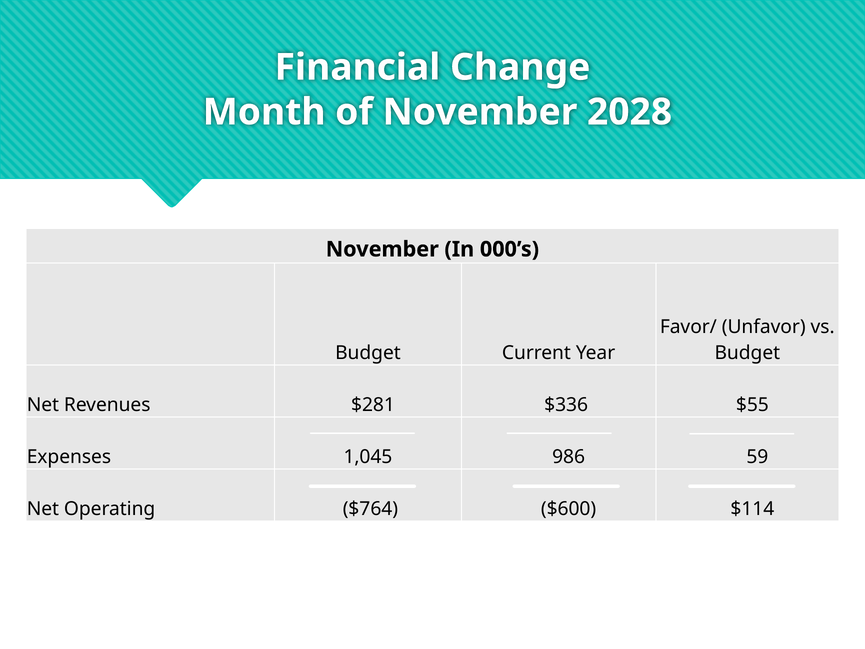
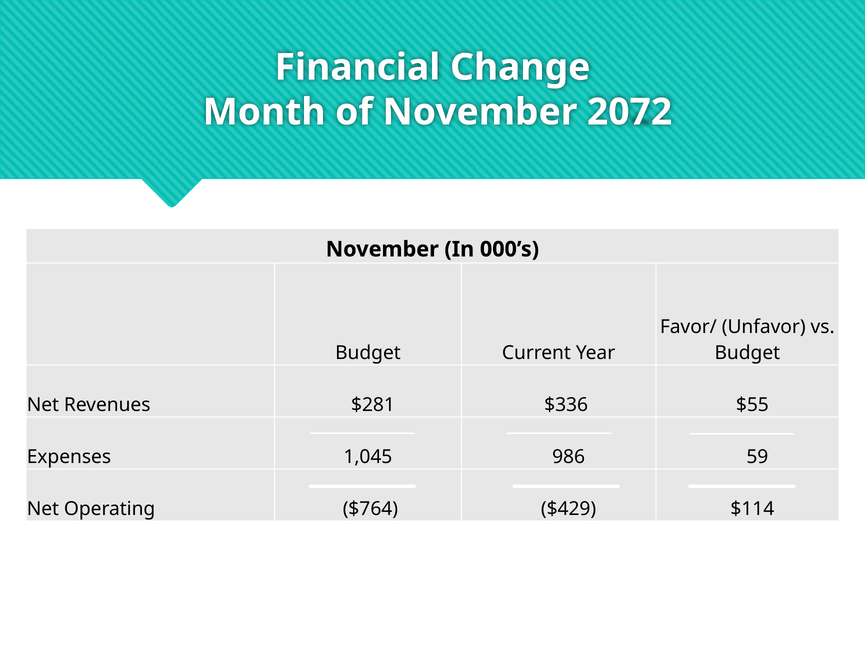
2028: 2028 -> 2072
$600: $600 -> $429
